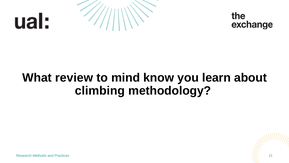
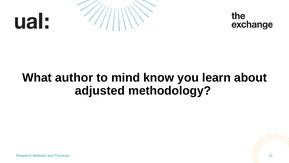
review: review -> author
climbing: climbing -> adjusted
